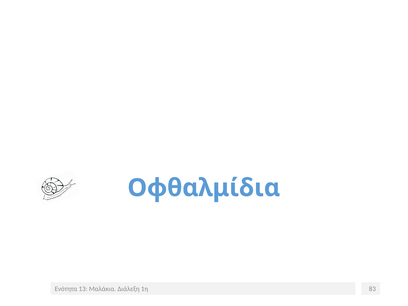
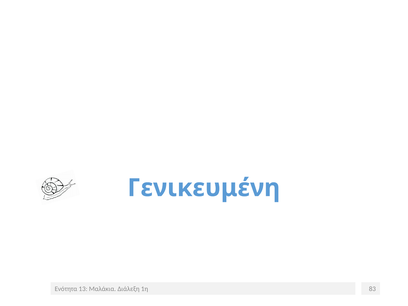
Οφθαλμίδια: Οφθαλμίδια -> Γενικευμένη
